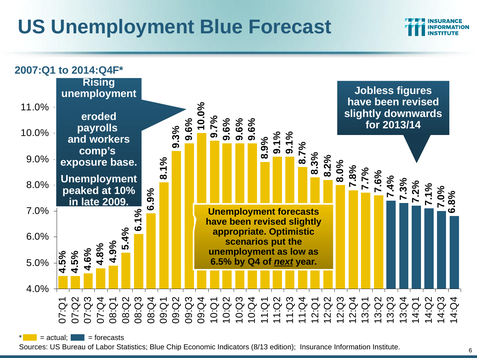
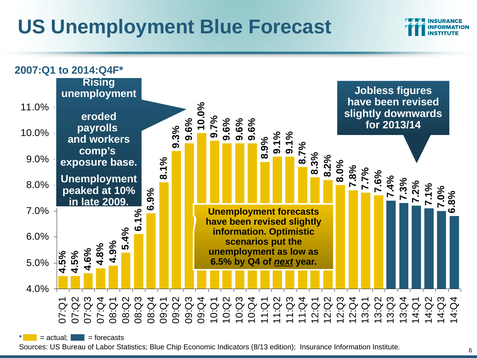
appropriate at (240, 232): appropriate -> information
